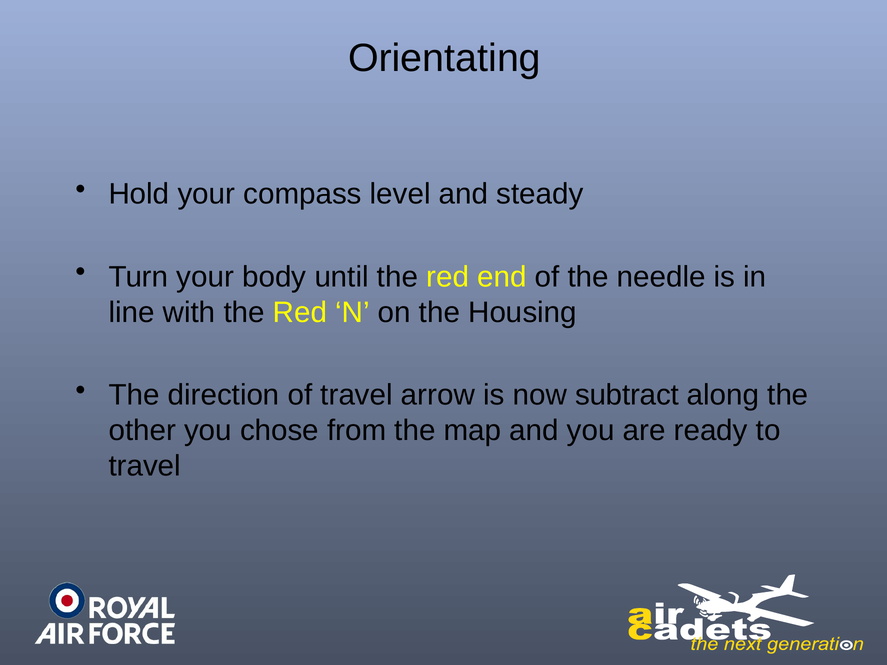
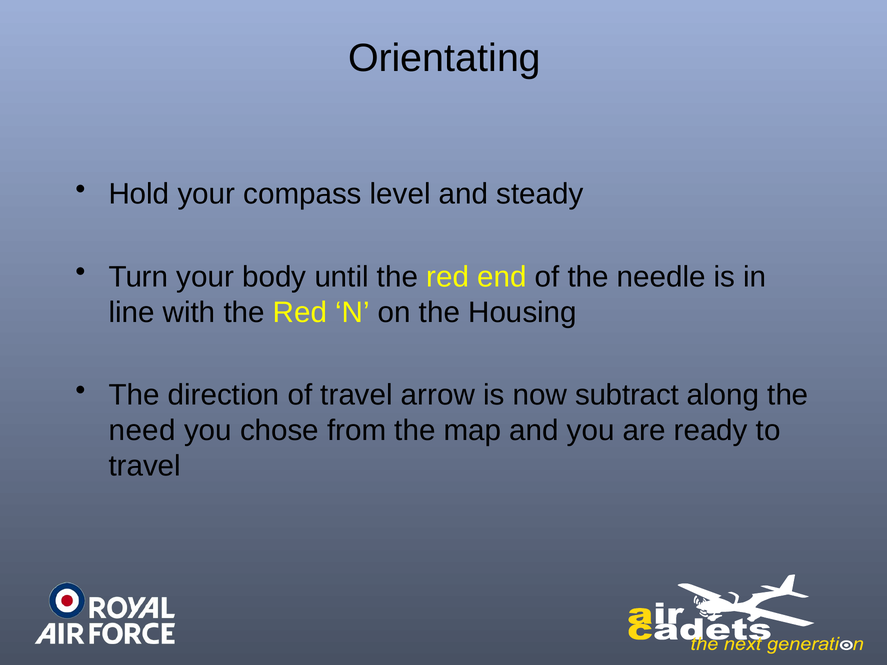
other: other -> need
